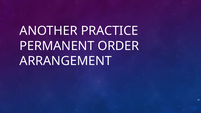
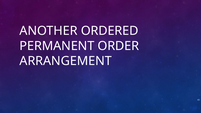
PRACTICE: PRACTICE -> ORDERED
